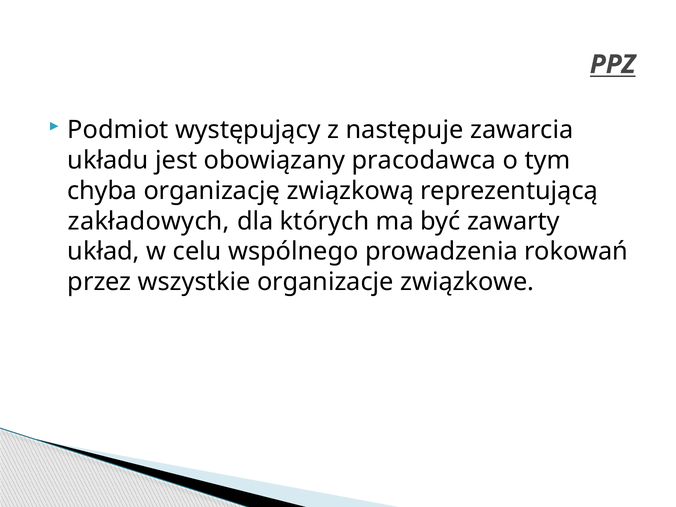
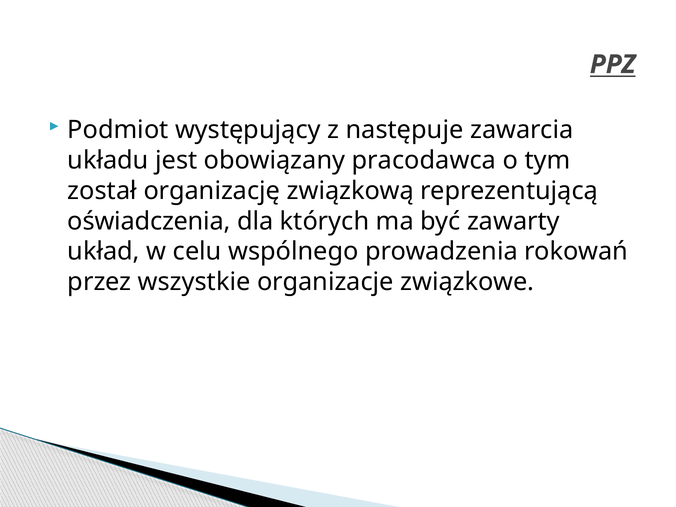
chyba: chyba -> został
zakładowych: zakładowych -> oświadczenia
